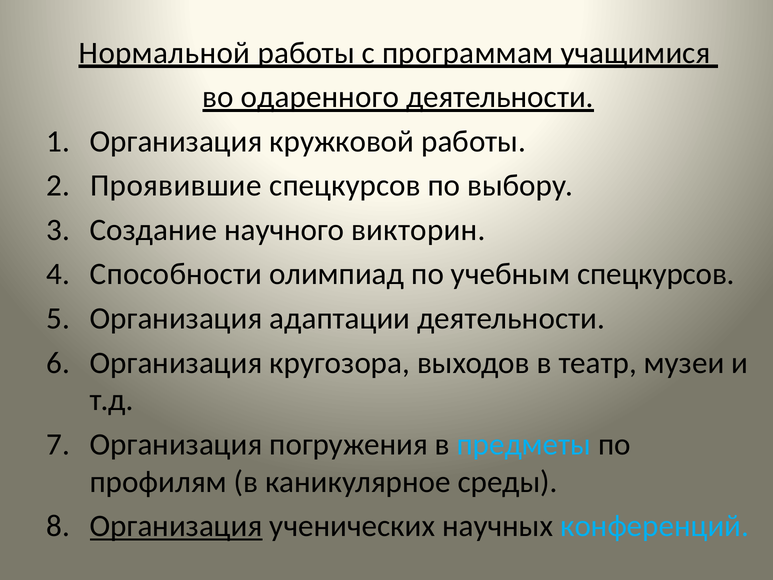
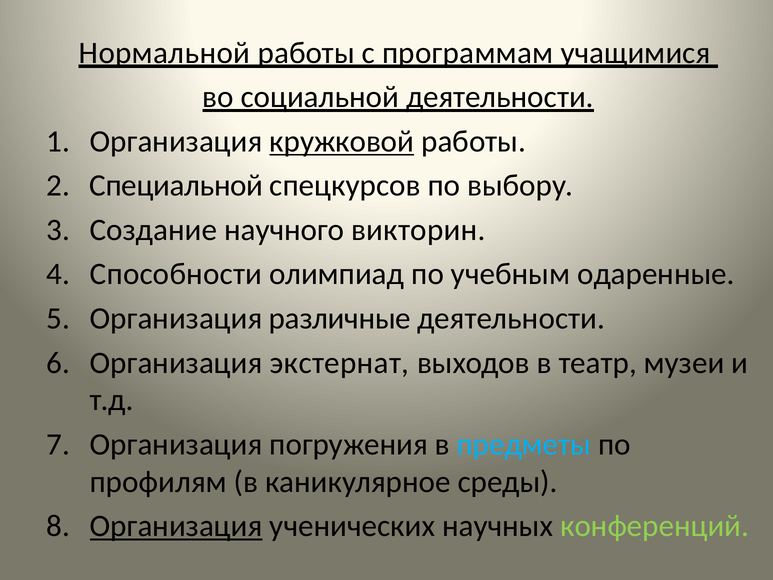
одаренного: одаренного -> социальной
кружковой underline: none -> present
Проявившие: Проявившие -> Специальной
учебным спецкурсов: спецкурсов -> одаренные
адаптации: адаптации -> различные
кругозора: кругозора -> экстернат
конференций colour: light blue -> light green
